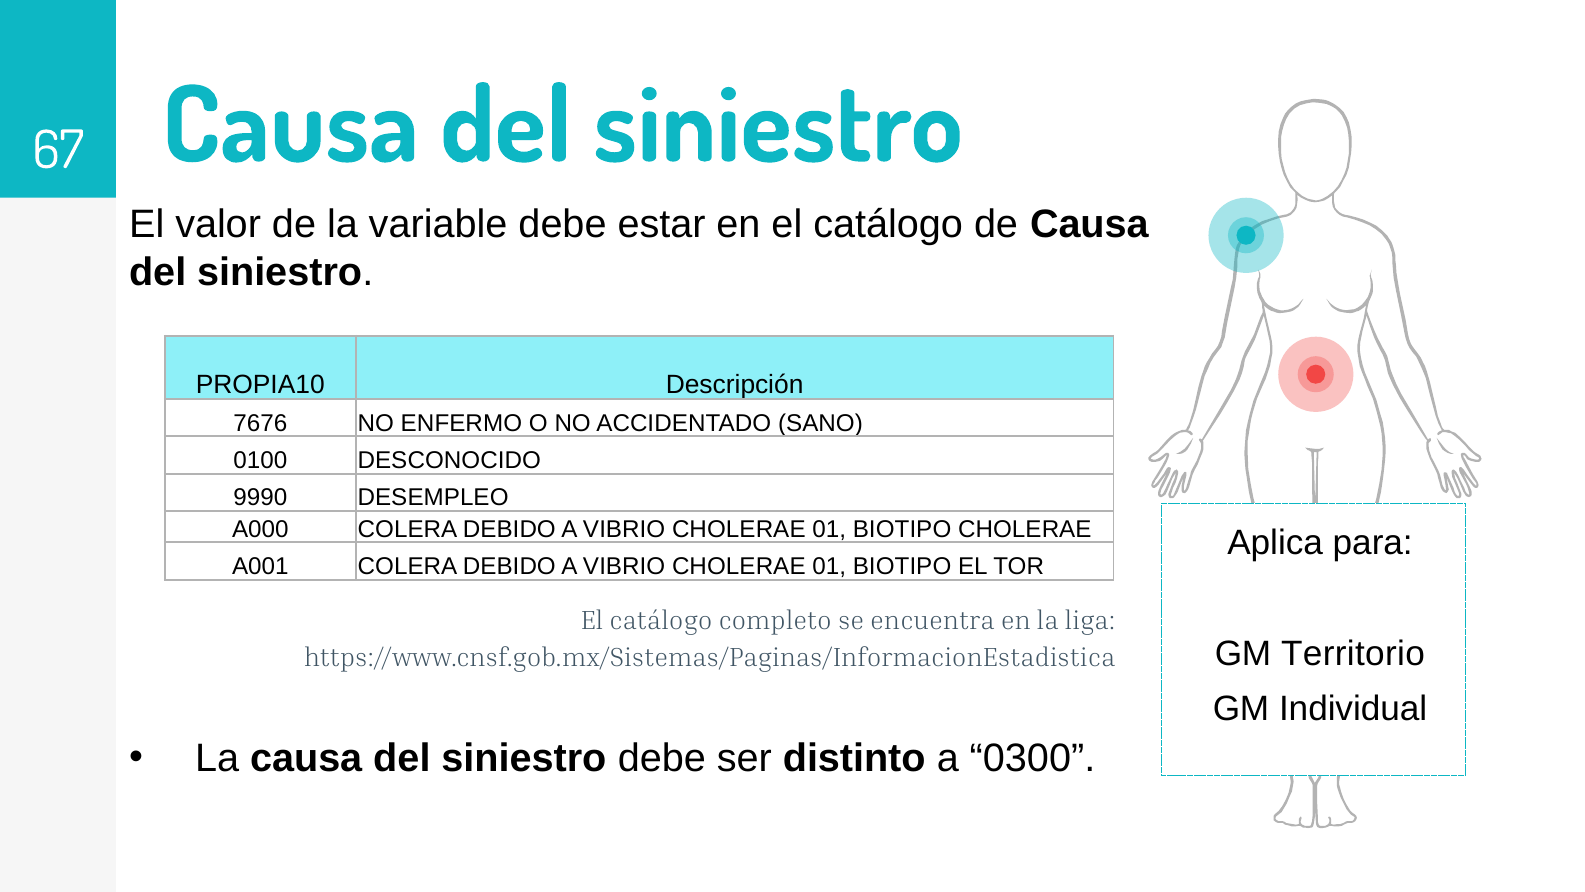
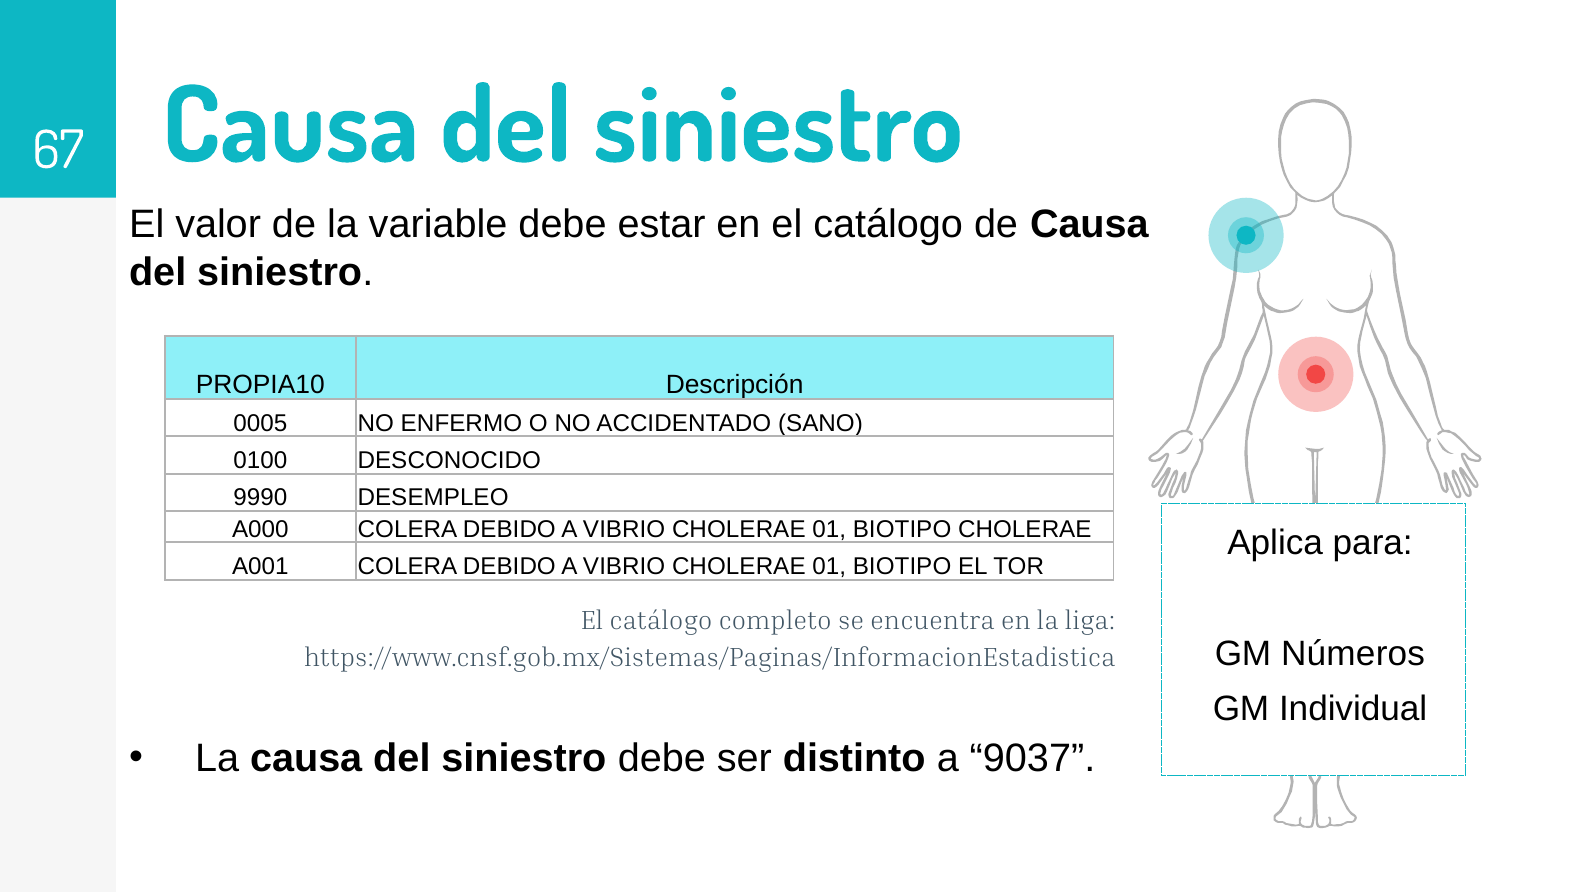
7676: 7676 -> 0005
Territorio: Territorio -> Números
0300: 0300 -> 9037
